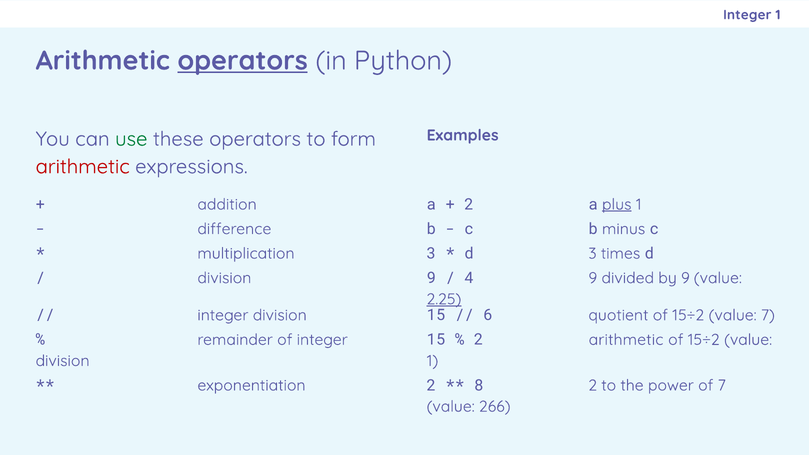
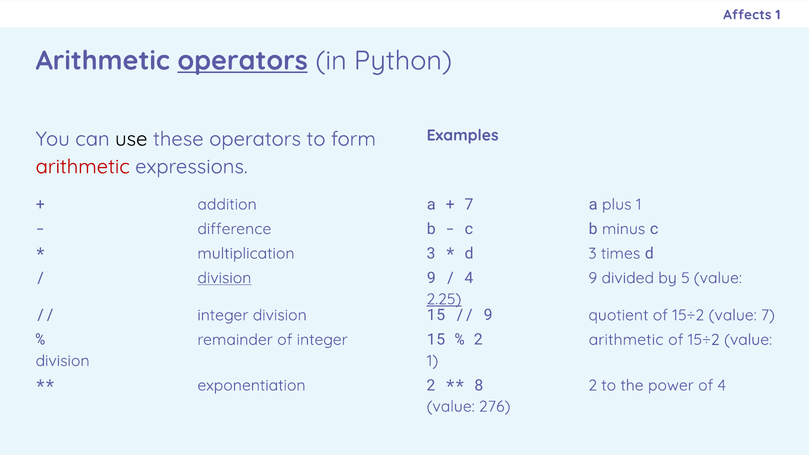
Integer at (747, 15): Integer -> Affects
use colour: green -> black
2 at (469, 204): 2 -> 7
plus underline: present -> none
division at (224, 278) underline: none -> present
by 9: 9 -> 5
6 at (488, 315): 6 -> 9
of 7: 7 -> 4
266: 266 -> 276
